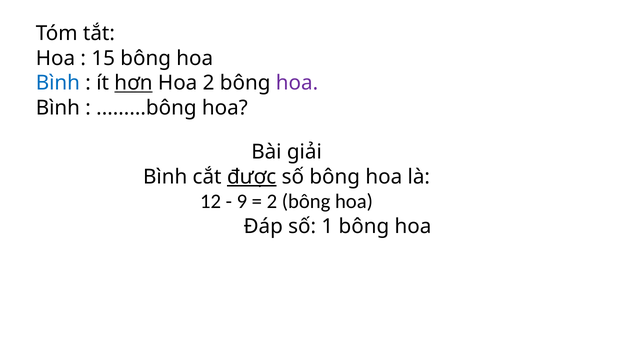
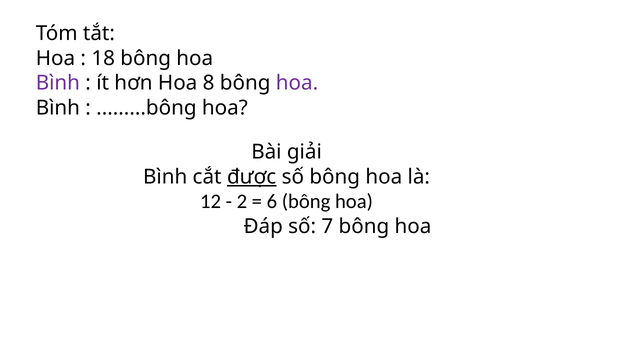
15: 15 -> 18
Bình at (58, 83) colour: blue -> purple
hơn underline: present -> none
Hoa 2: 2 -> 8
9: 9 -> 2
2 at (272, 202): 2 -> 6
1: 1 -> 7
